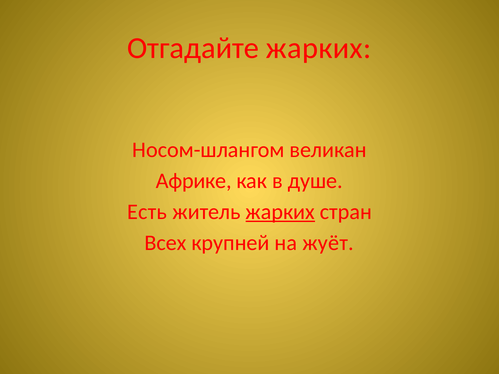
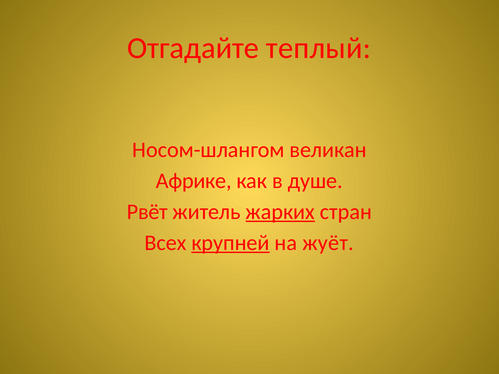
Отгадайте жарких: жарких -> теплый
Есть: Есть -> Рвёт
крупней underline: none -> present
